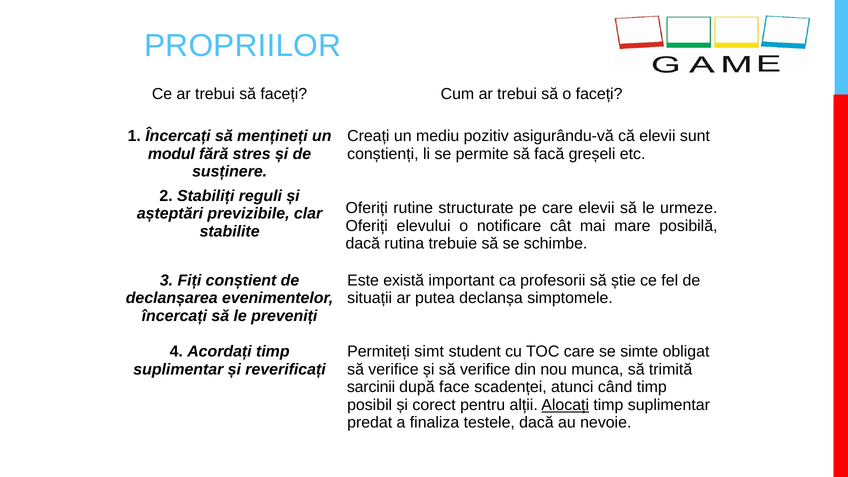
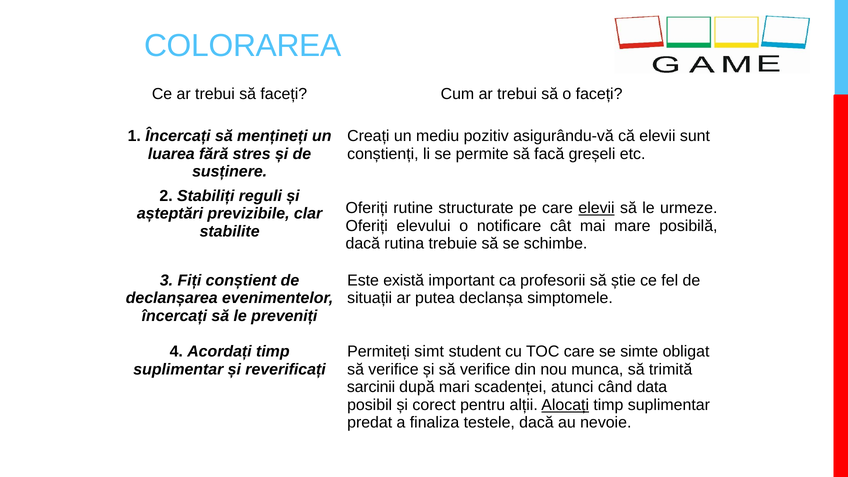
PROPRIILOR: PROPRIILOR -> COLORAREA
modul: modul -> luarea
elevii at (597, 208) underline: none -> present
face: face -> mari
când timp: timp -> data
